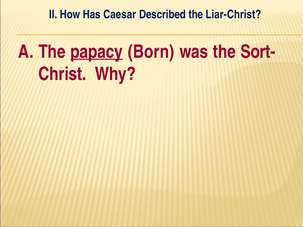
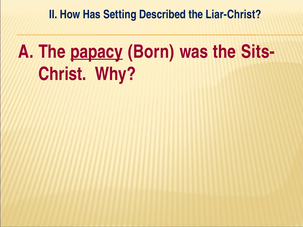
Caesar: Caesar -> Setting
Sort-: Sort- -> Sits-
